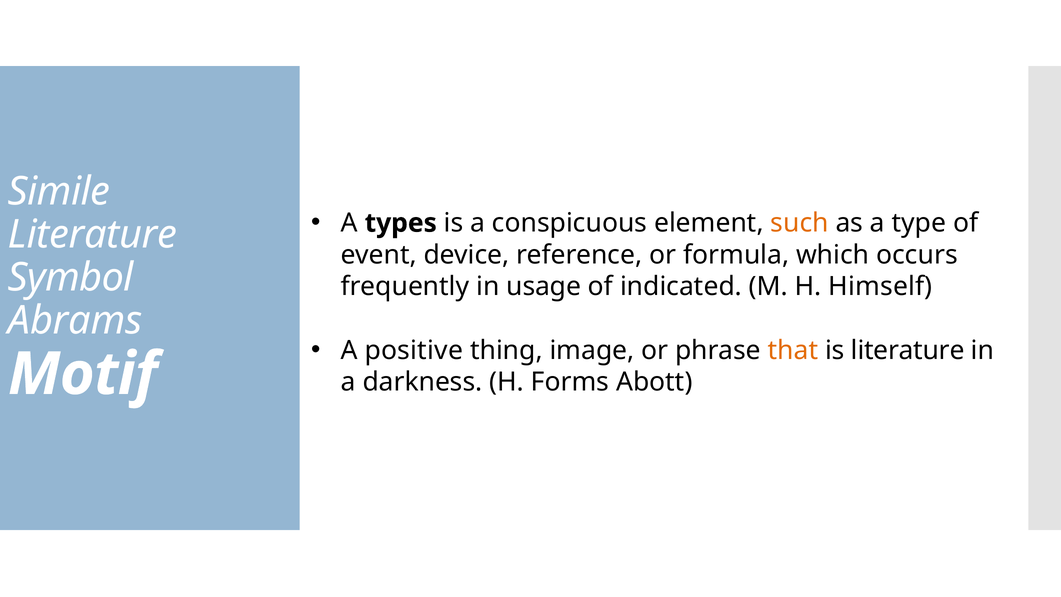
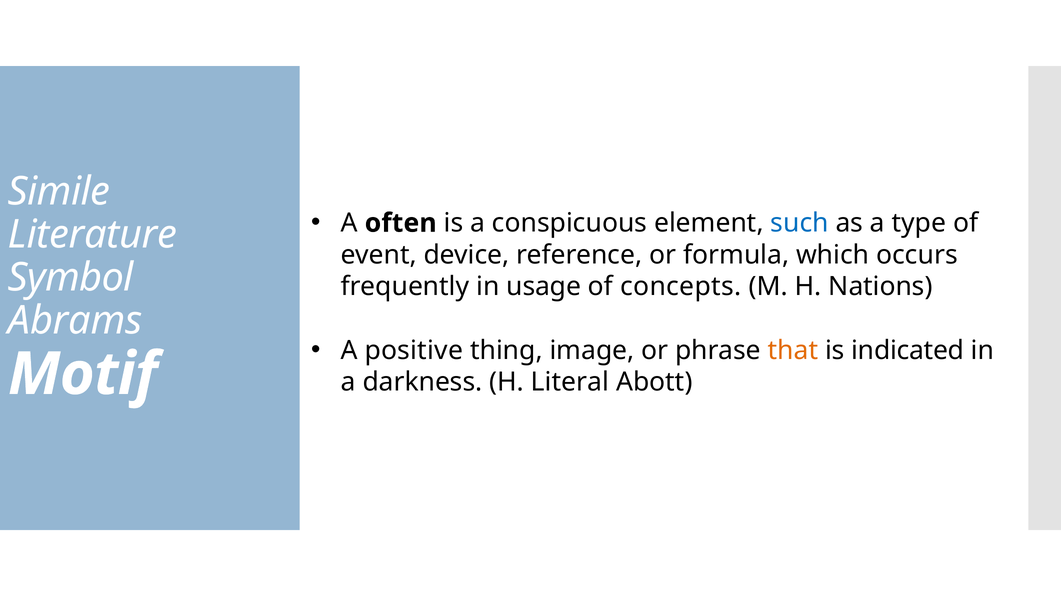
types: types -> often
such colour: orange -> blue
indicated: indicated -> concepts
Himself: Himself -> Nations
is literature: literature -> indicated
Forms: Forms -> Literal
